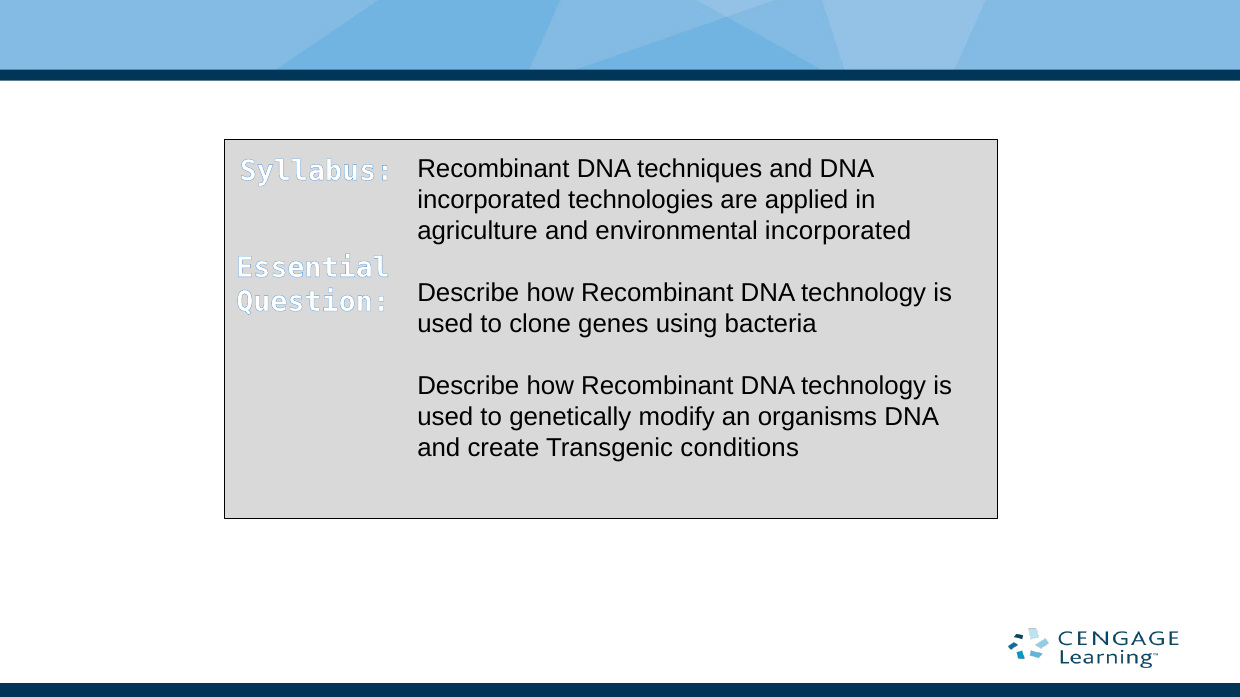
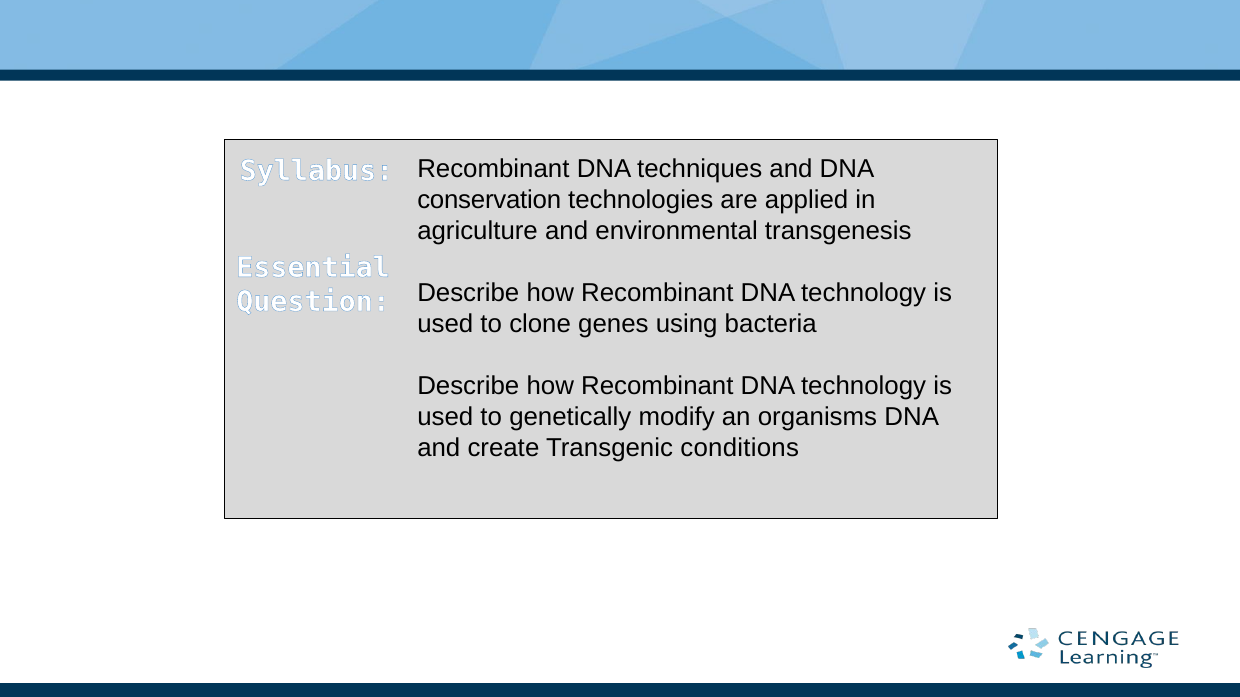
incorporated at (489, 200): incorporated -> conservation
environmental incorporated: incorporated -> transgenesis
